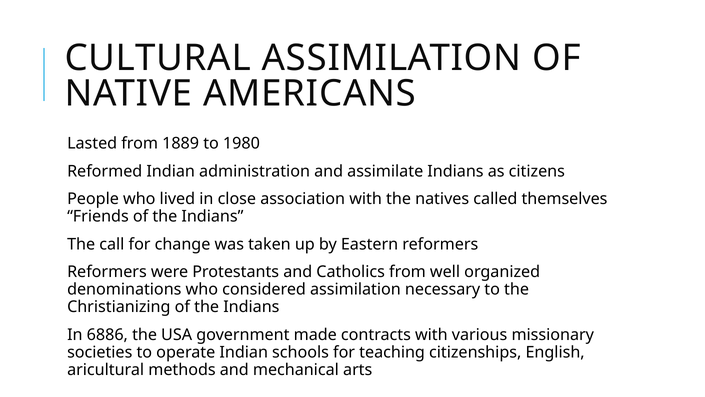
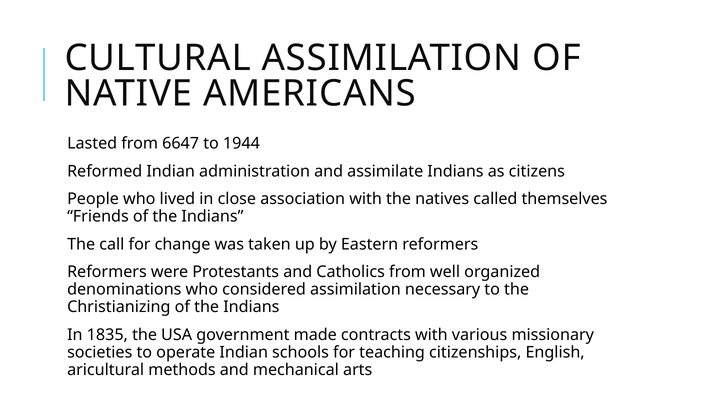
1889: 1889 -> 6647
1980: 1980 -> 1944
6886: 6886 -> 1835
